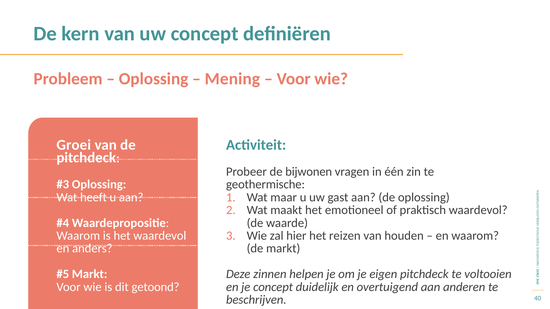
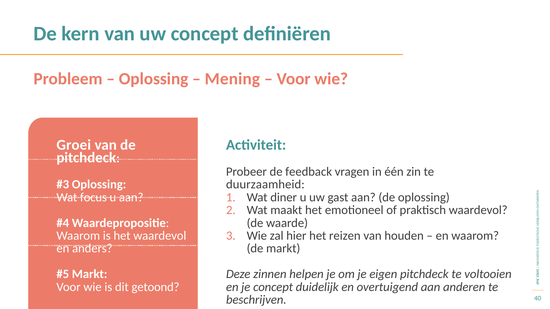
bijwonen: bijwonen -> feedback
geothermische: geothermische -> duurzaamheid
heeft: heeft -> focus
maar: maar -> diner
